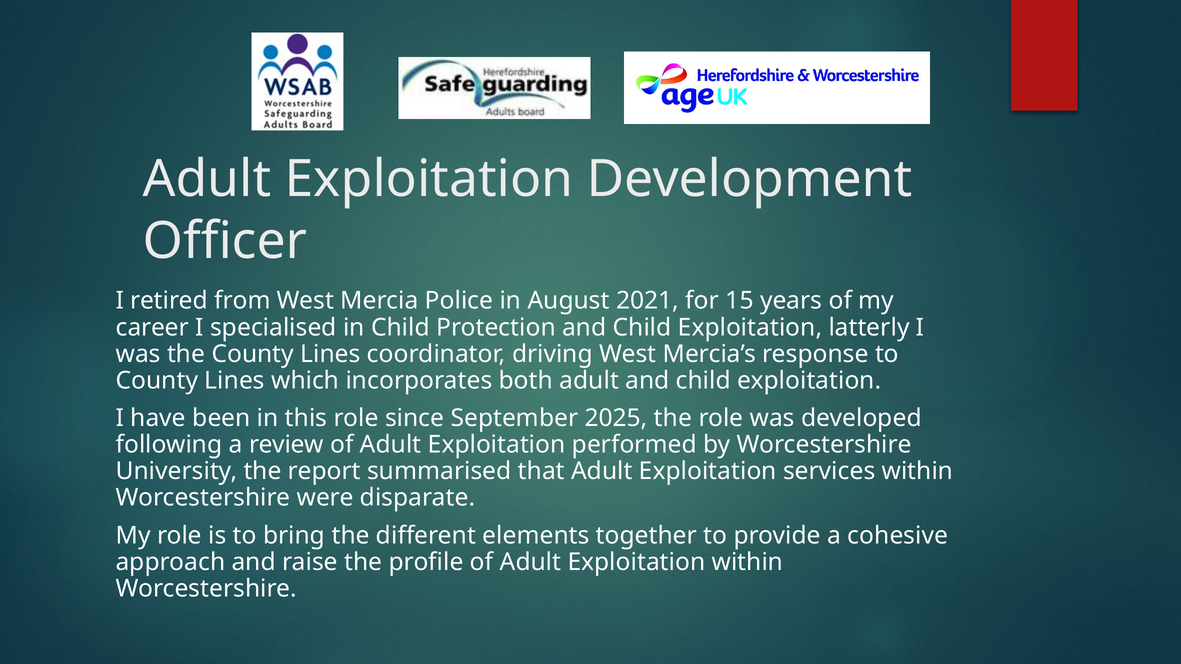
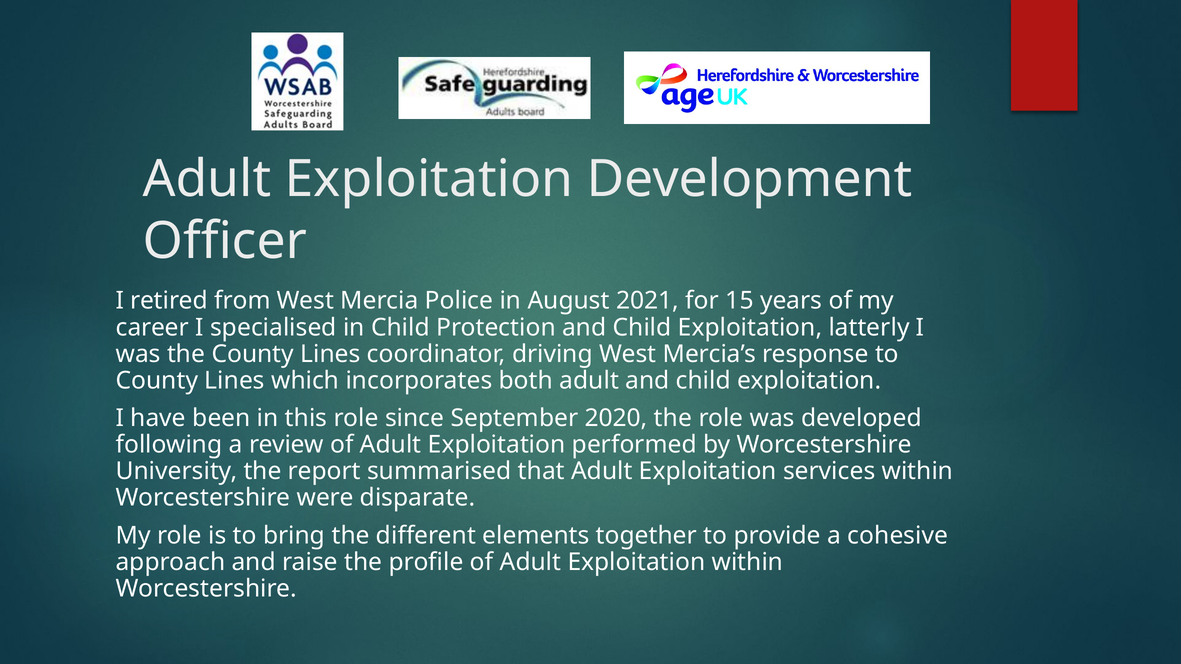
2025: 2025 -> 2020
